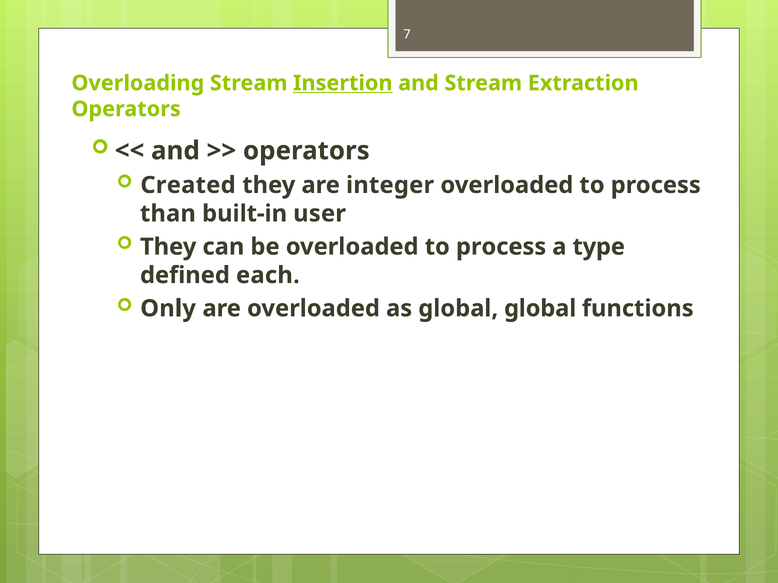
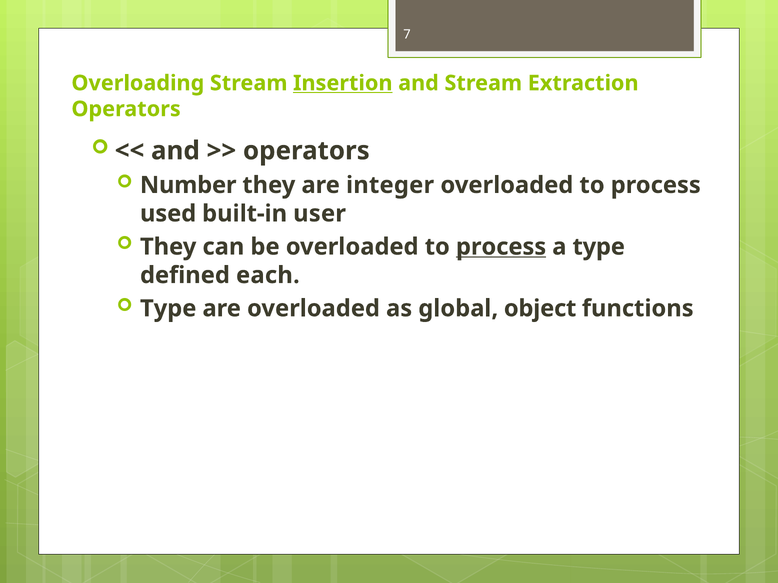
Created: Created -> Number
than: than -> used
process at (501, 247) underline: none -> present
Only at (168, 309): Only -> Type
global global: global -> object
